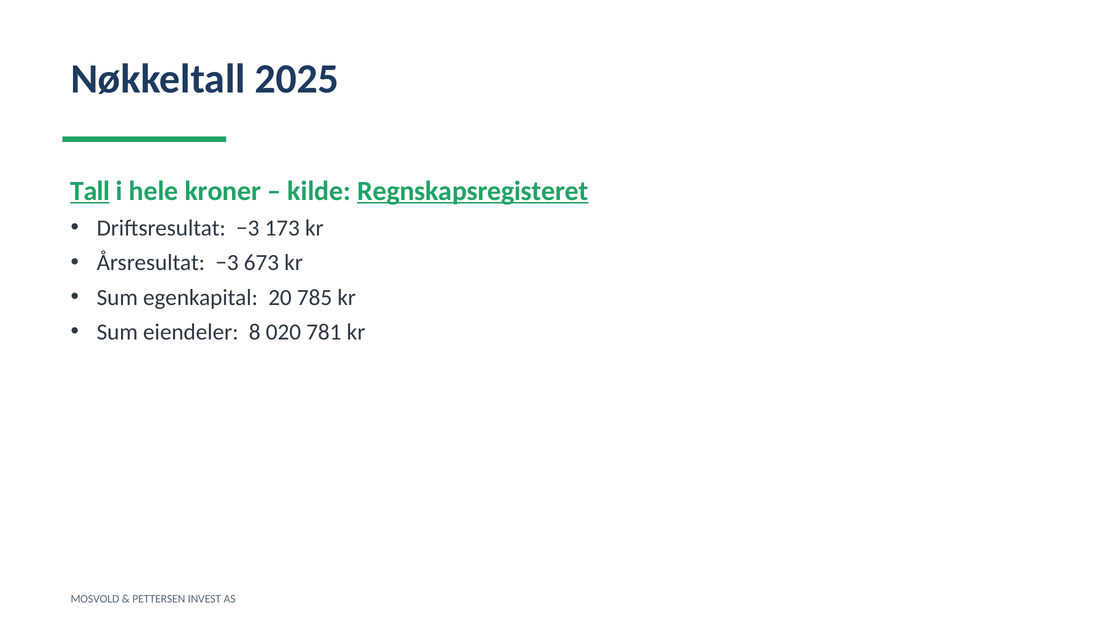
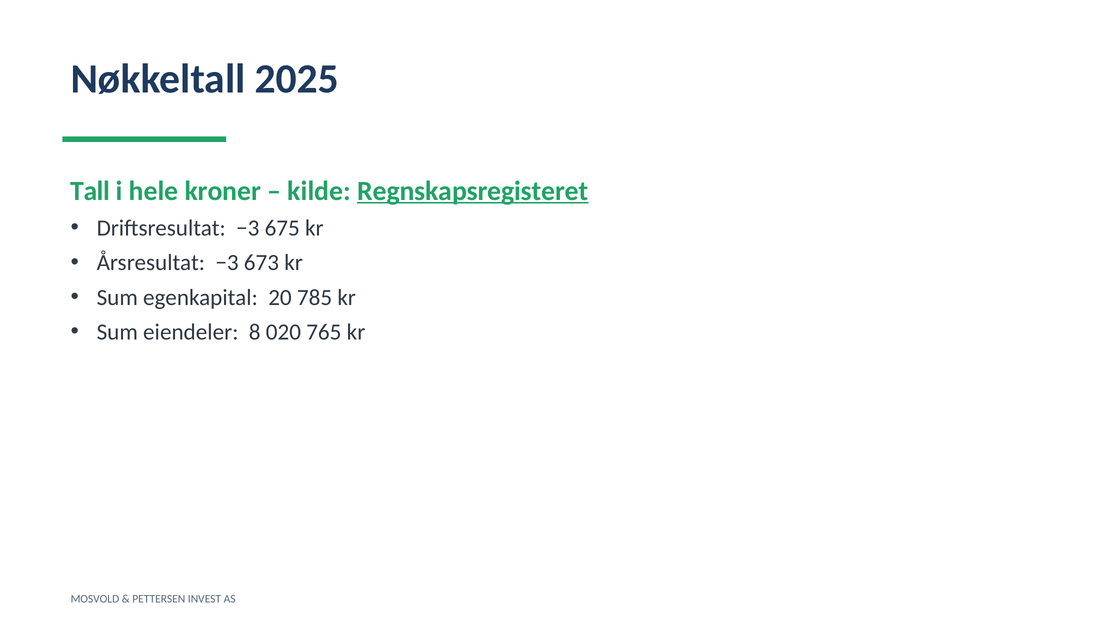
Tall underline: present -> none
173: 173 -> 675
781: 781 -> 765
